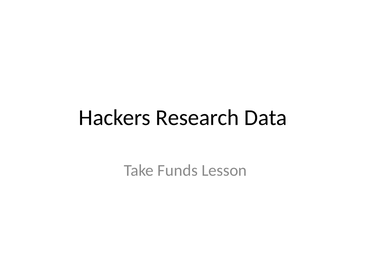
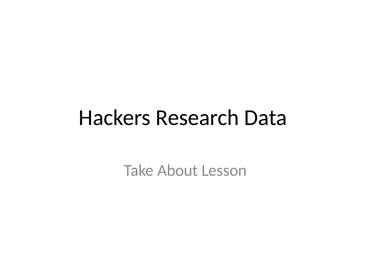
Funds: Funds -> About
